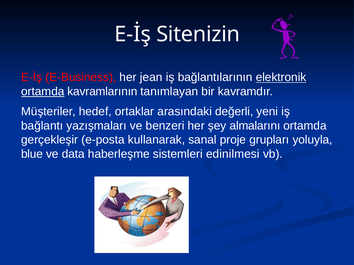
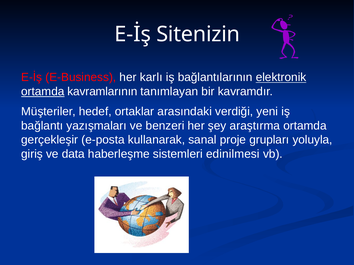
jean: jean -> karlı
değerli: değerli -> verdiği
almalarını: almalarını -> araştırma
blue: blue -> giriş
